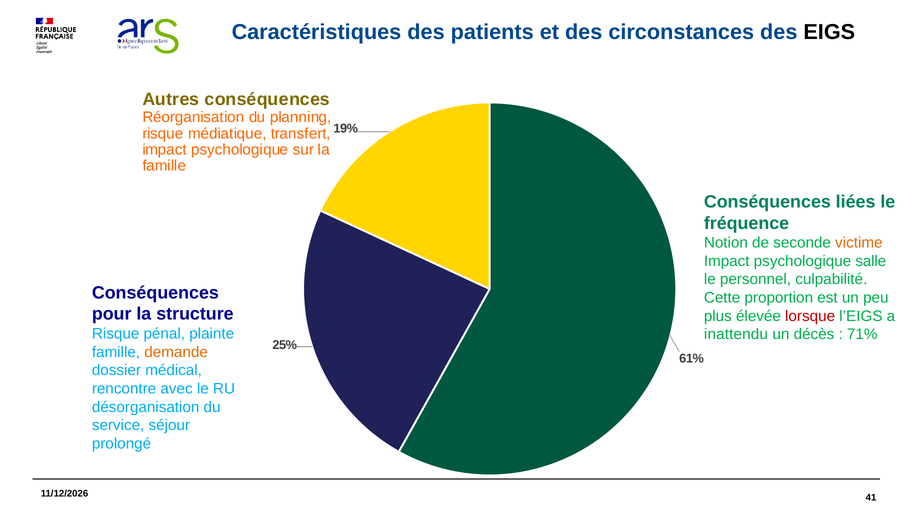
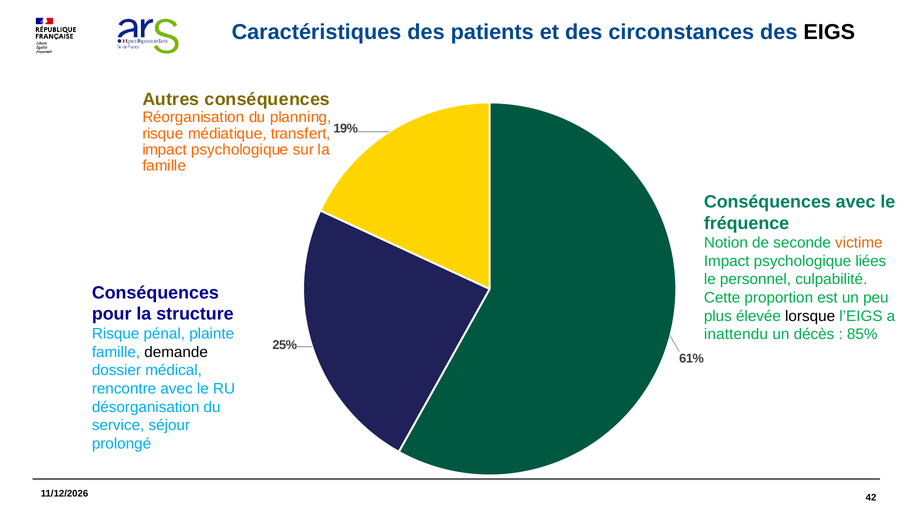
Conséquences liées: liées -> avec
salle: salle -> liées
lorsque colour: red -> black
71%: 71% -> 85%
demande colour: orange -> black
41: 41 -> 42
